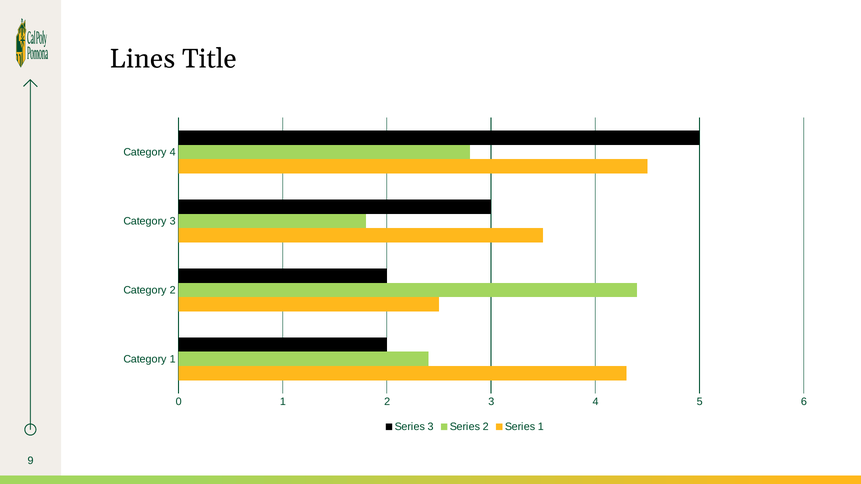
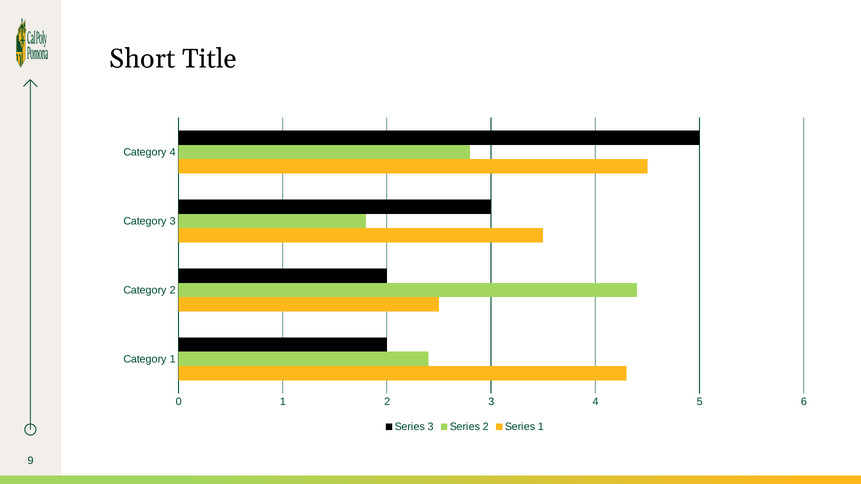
Lines: Lines -> Short
